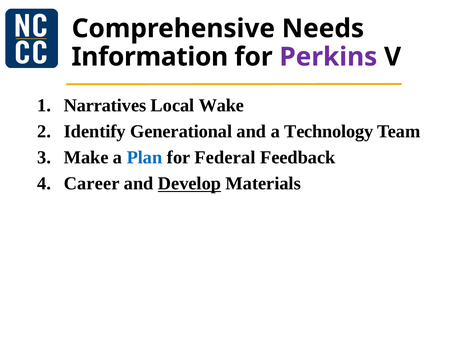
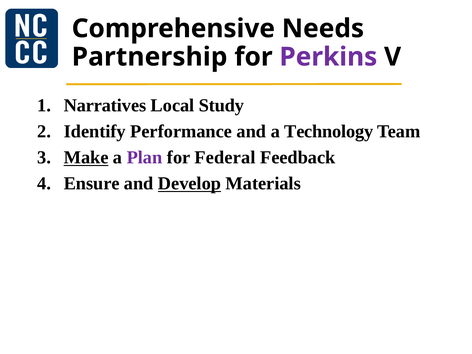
Information: Information -> Partnership
Wake: Wake -> Study
Generational: Generational -> Performance
Make underline: none -> present
Plan colour: blue -> purple
Career: Career -> Ensure
